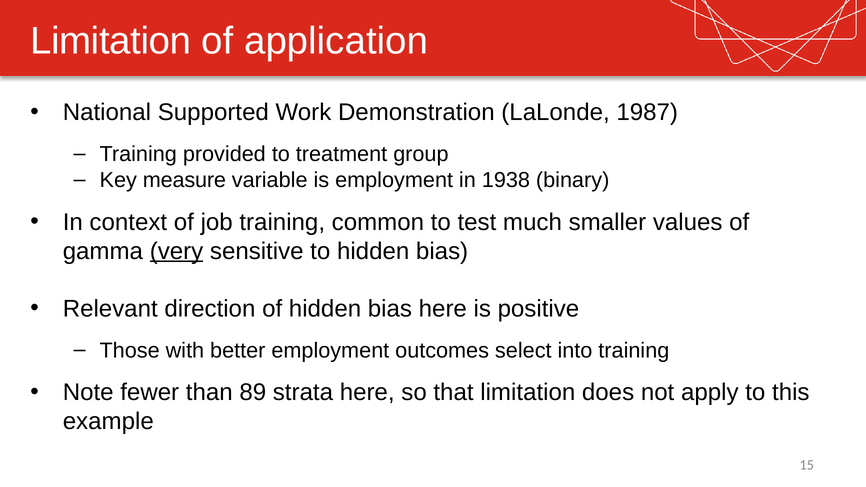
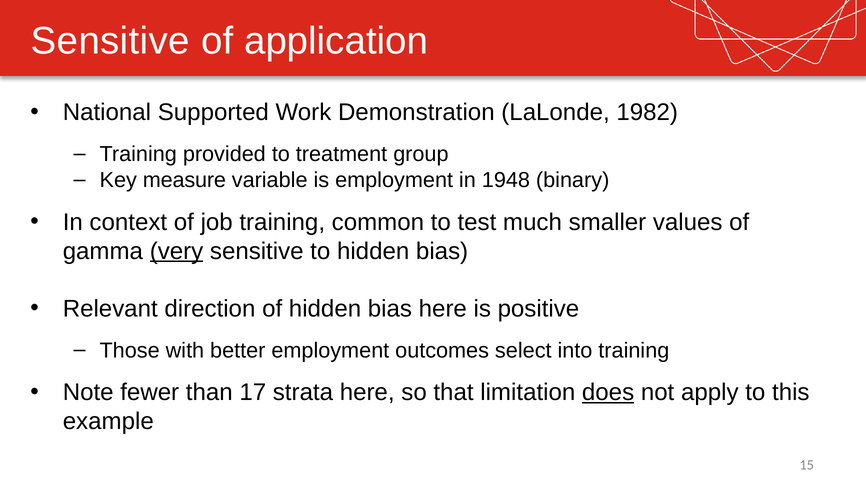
Limitation at (111, 41): Limitation -> Sensitive
1987: 1987 -> 1982
1938: 1938 -> 1948
89: 89 -> 17
does underline: none -> present
